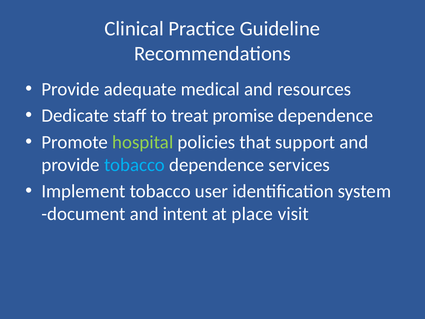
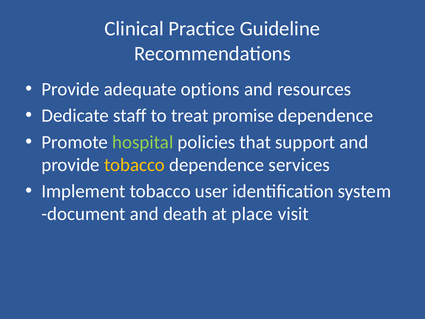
medical: medical -> options
tobacco at (134, 165) colour: light blue -> yellow
intent: intent -> death
